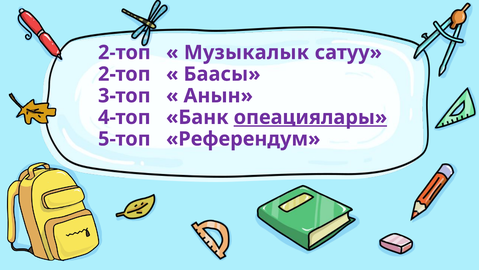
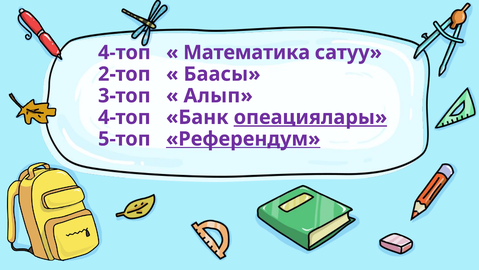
2-топ at (124, 52): 2-топ -> 4-топ
Музыкалык: Музыкалык -> Математика
Анын: Анын -> Алып
Референдум underline: none -> present
